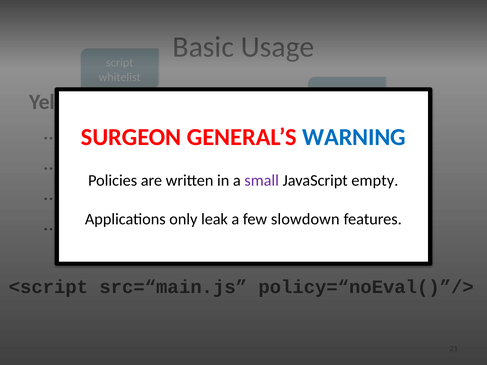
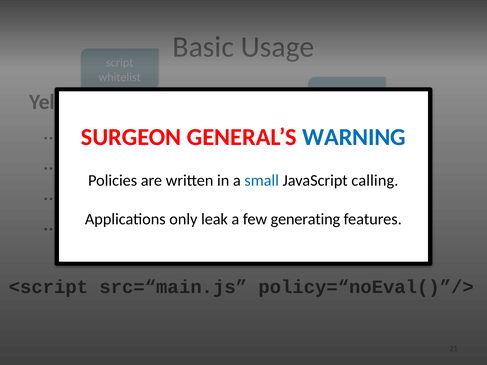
small colour: purple -> blue
empty: empty -> calling
slowdown: slowdown -> generating
